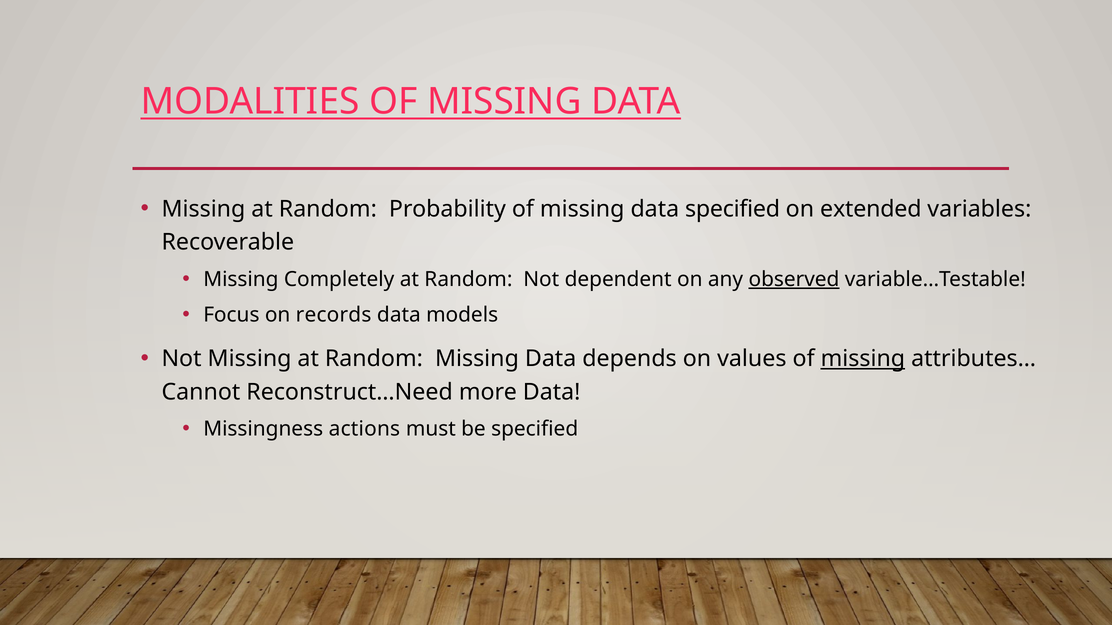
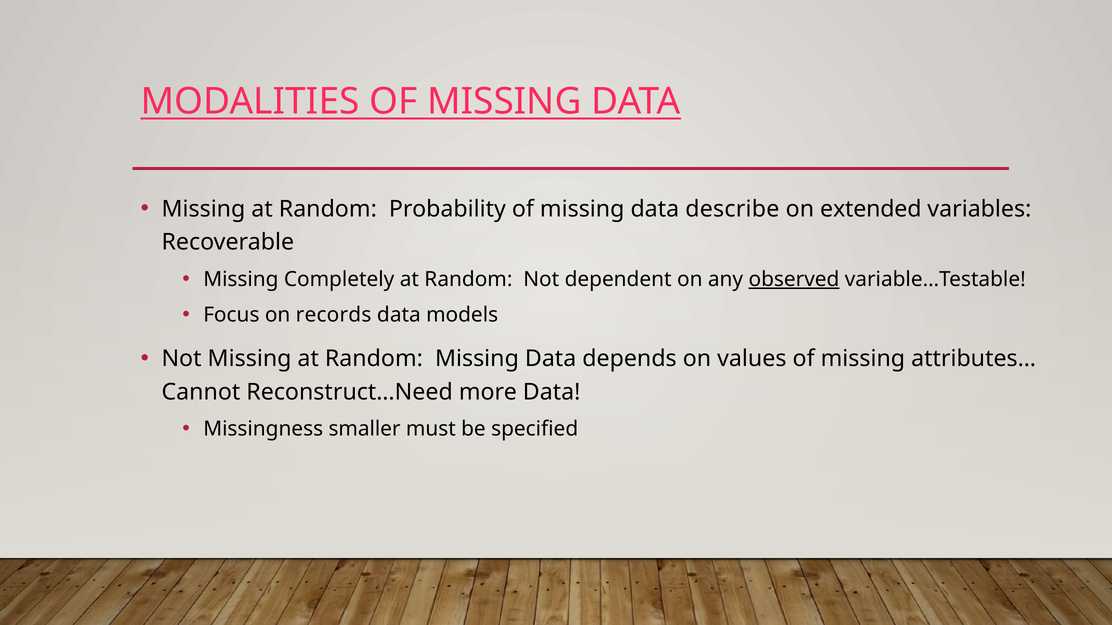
data specified: specified -> describe
missing at (863, 359) underline: present -> none
actions: actions -> smaller
